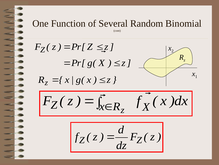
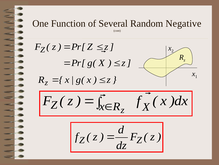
Binomial: Binomial -> Negative
